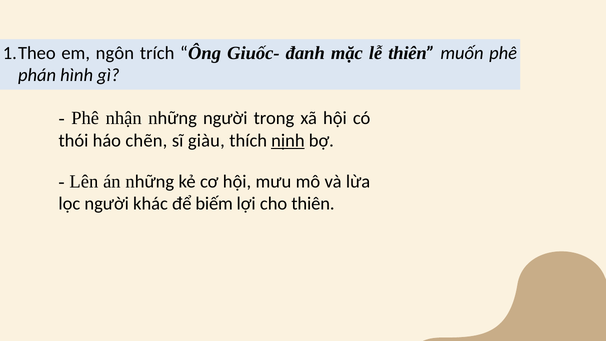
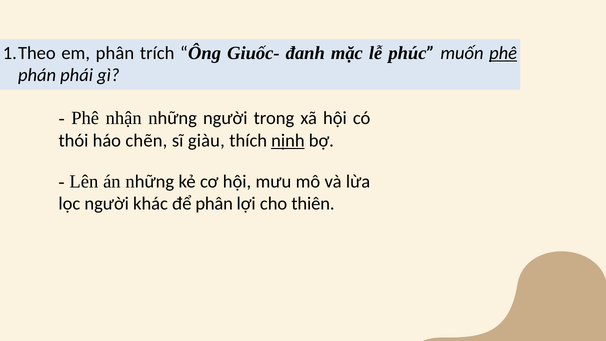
em ngôn: ngôn -> phân
lễ thiên: thiên -> phúc
phê at (503, 53) underline: none -> present
hình: hình -> phái
để biếm: biếm -> phân
